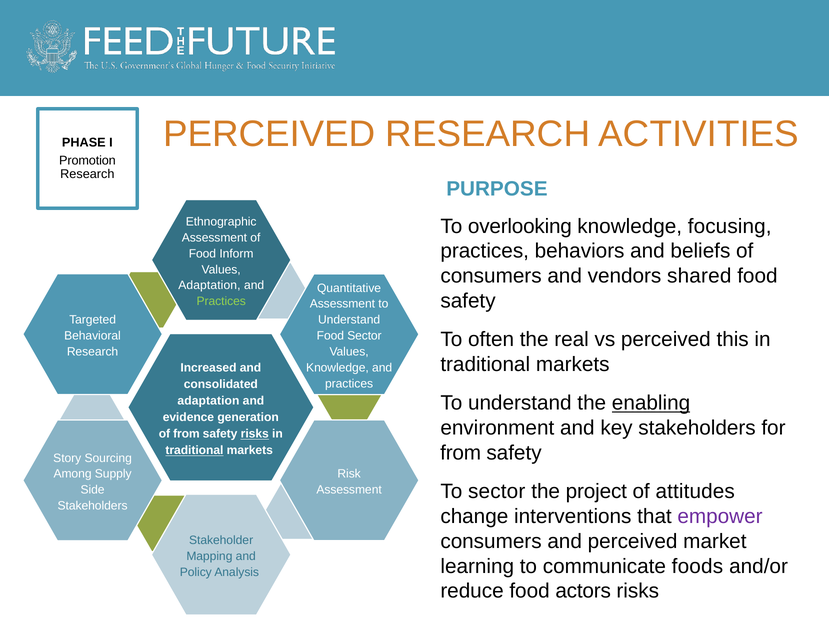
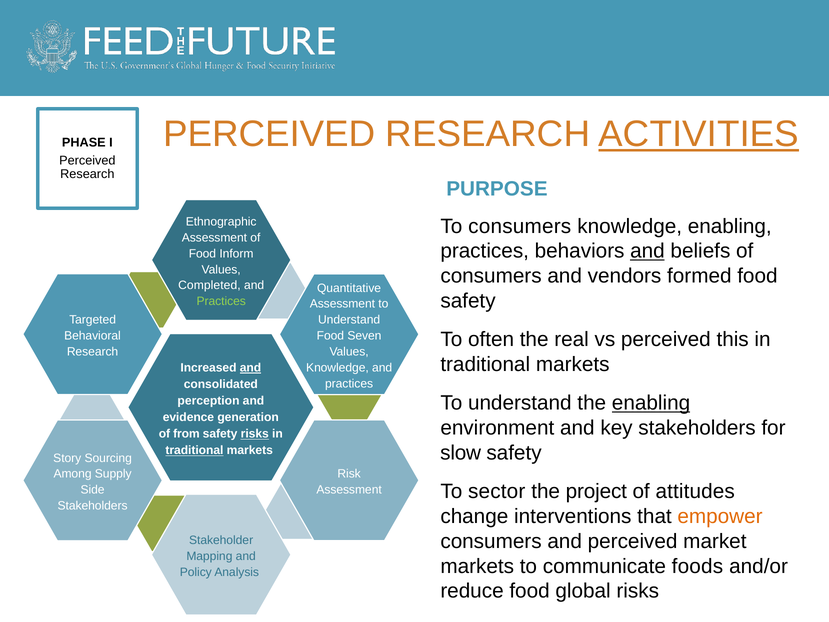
ACTIVITIES underline: none -> present
Promotion at (87, 161): Promotion -> Perceived
To overlooking: overlooking -> consumers
knowledge focusing: focusing -> enabling
and at (647, 251) underline: none -> present
shared: shared -> formed
Adaptation at (209, 285): Adaptation -> Completed
Food Sector: Sector -> Seven
and at (250, 368) underline: none -> present
adaptation at (208, 401): adaptation -> perception
from at (461, 453): from -> slow
empower colour: purple -> orange
learning at (477, 566): learning -> markets
actors: actors -> global
